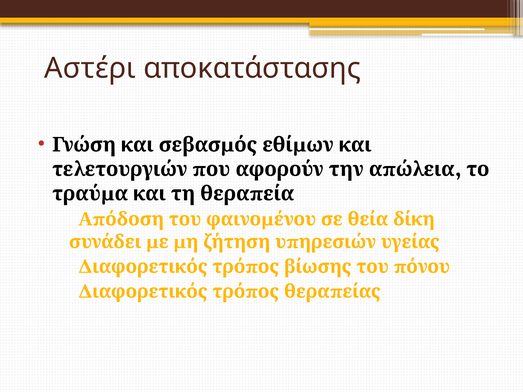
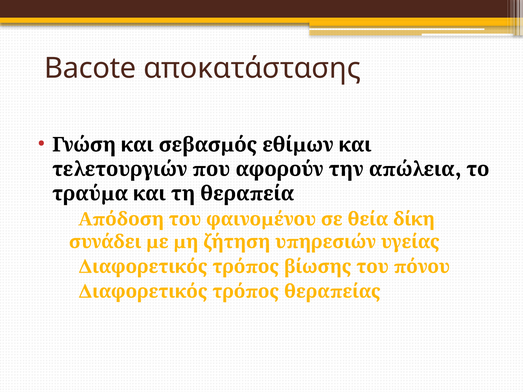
Αστέρι: Αστέρι -> Bacote
